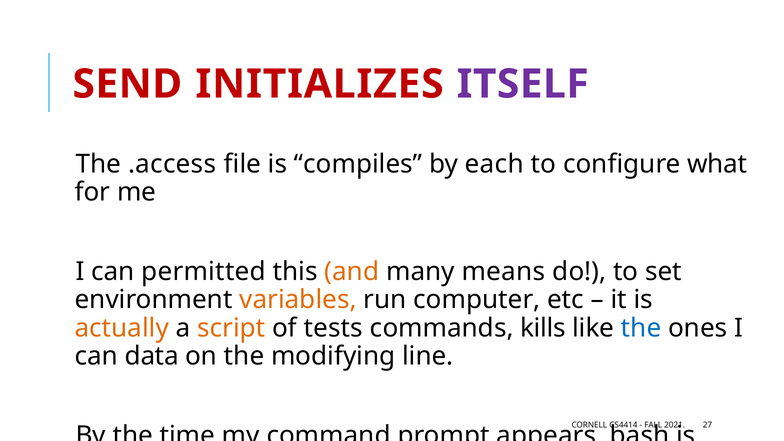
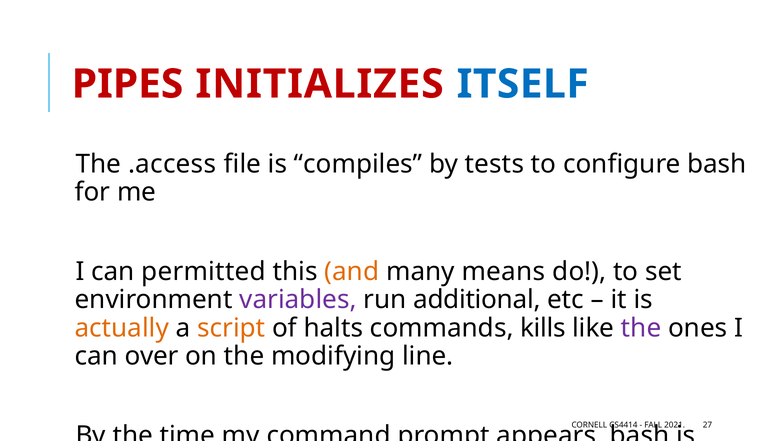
SEND: SEND -> PIPES
ITSELF colour: purple -> blue
each: each -> tests
configure what: what -> bash
variables colour: orange -> purple
computer: computer -> additional
tests: tests -> halts
the at (641, 328) colour: blue -> purple
data: data -> over
